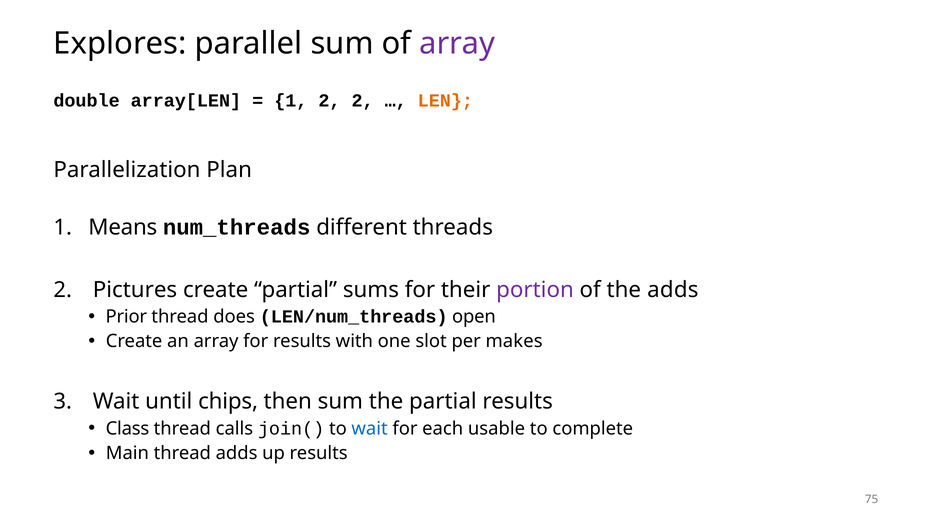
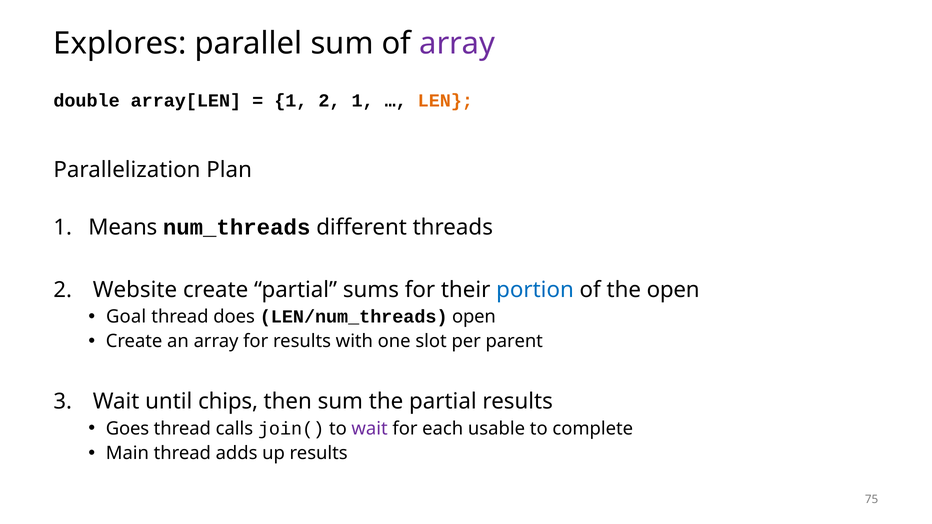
2 2: 2 -> 1
Pictures: Pictures -> Website
portion colour: purple -> blue
the adds: adds -> open
Prior: Prior -> Goal
makes: makes -> parent
Class: Class -> Goes
wait at (370, 429) colour: blue -> purple
